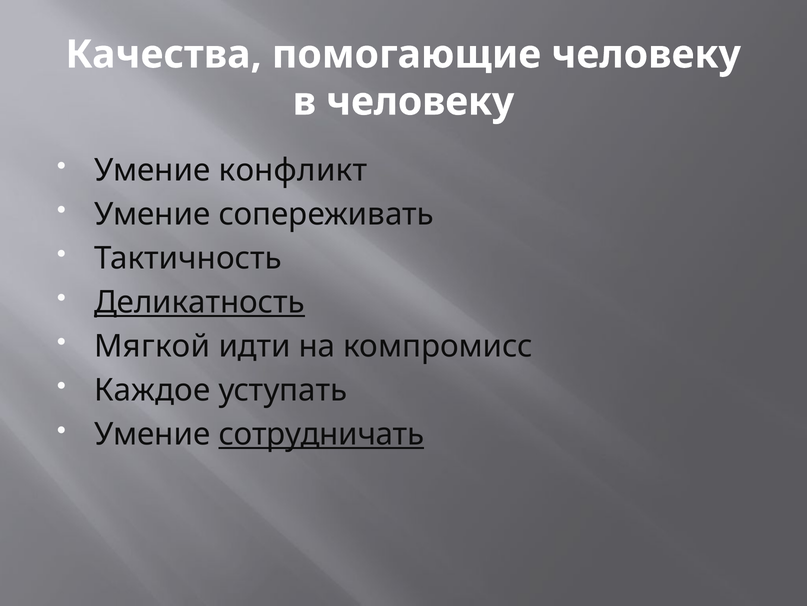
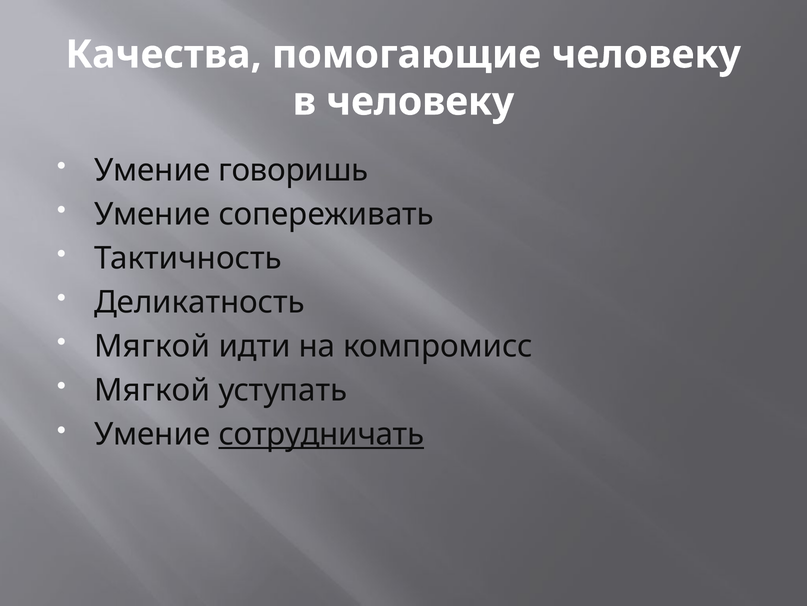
конфликт: конфликт -> говоришь
Деликатность underline: present -> none
Каждое at (152, 390): Каждое -> Мягкой
